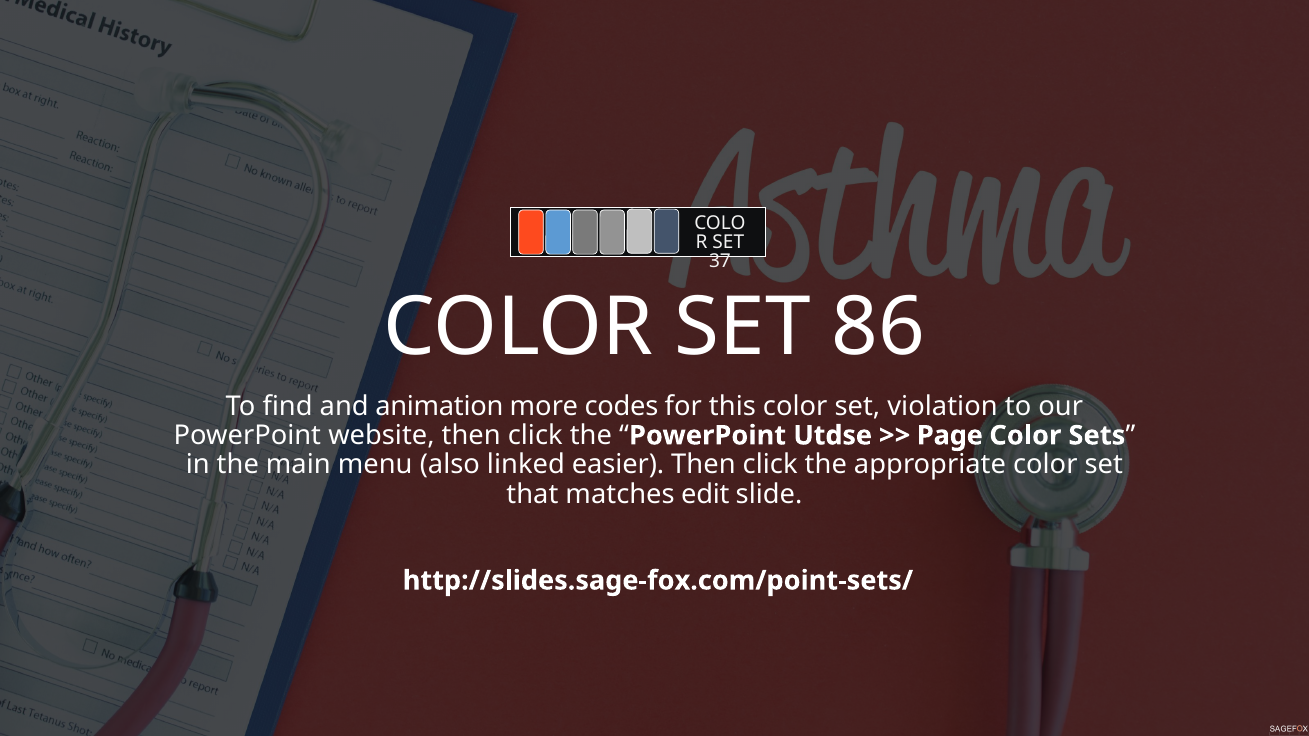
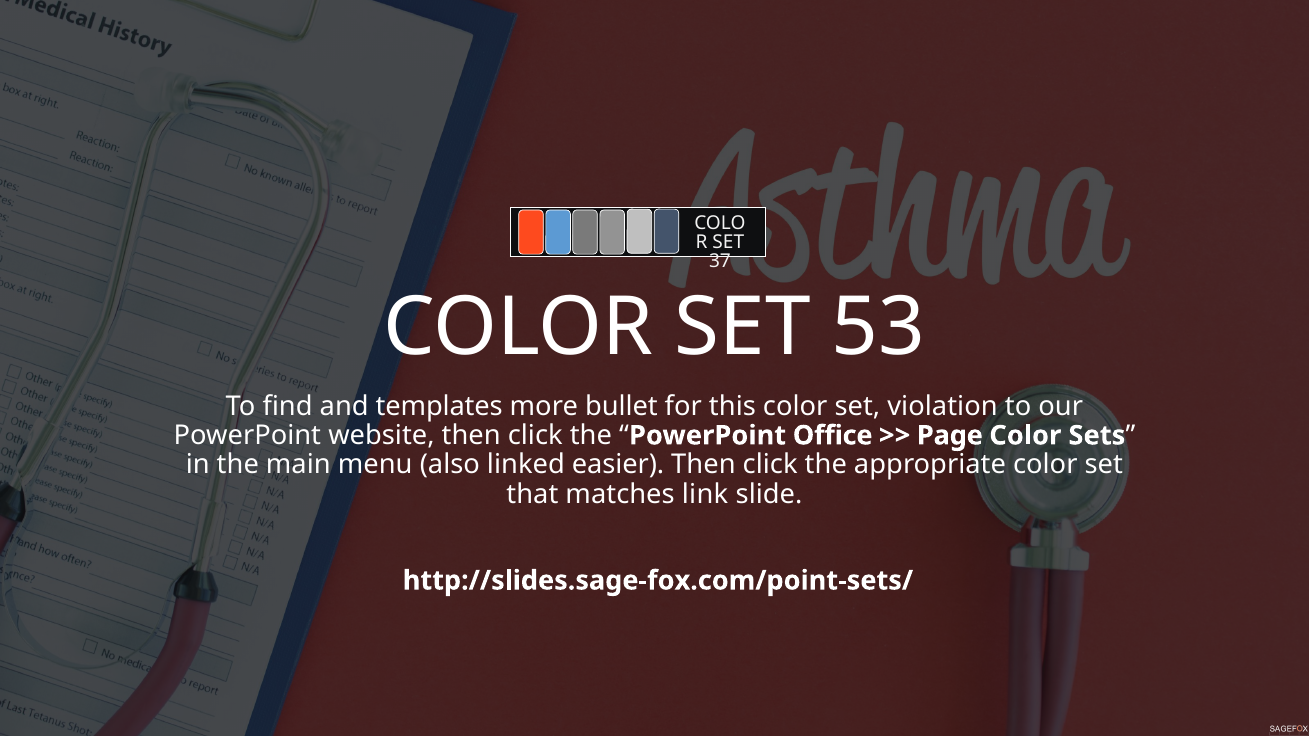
86: 86 -> 53
animation: animation -> templates
codes: codes -> bullet
Utdse: Utdse -> Office
edit: edit -> link
